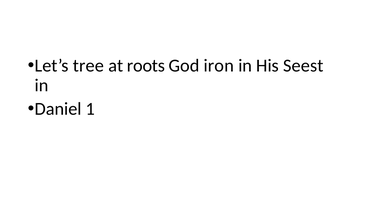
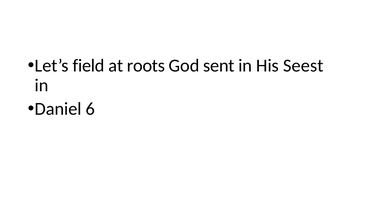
tree: tree -> field
iron: iron -> sent
1: 1 -> 6
